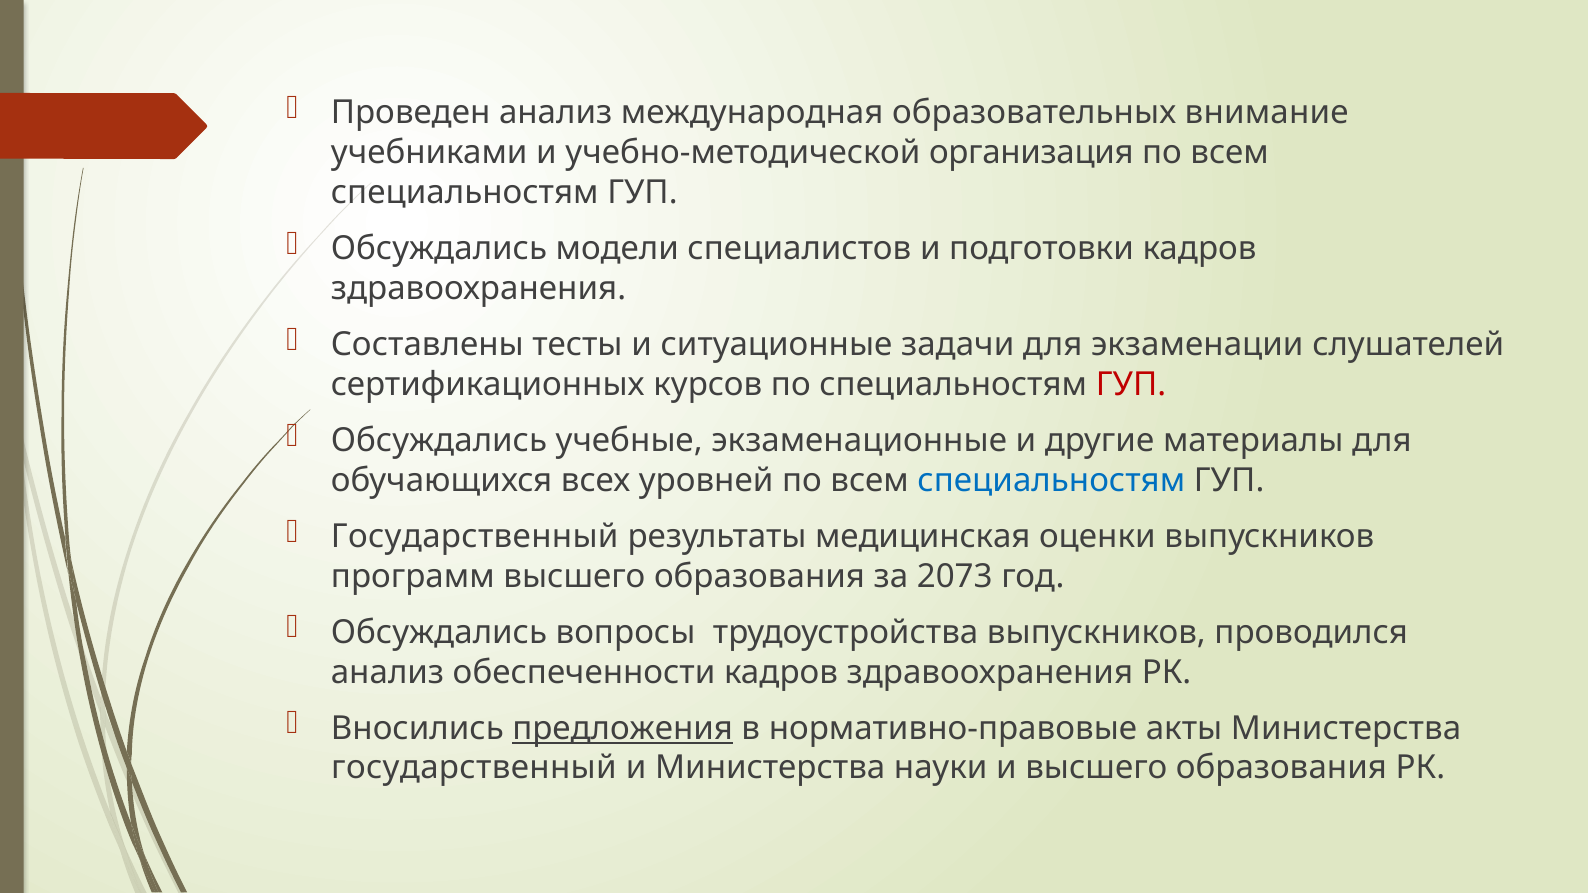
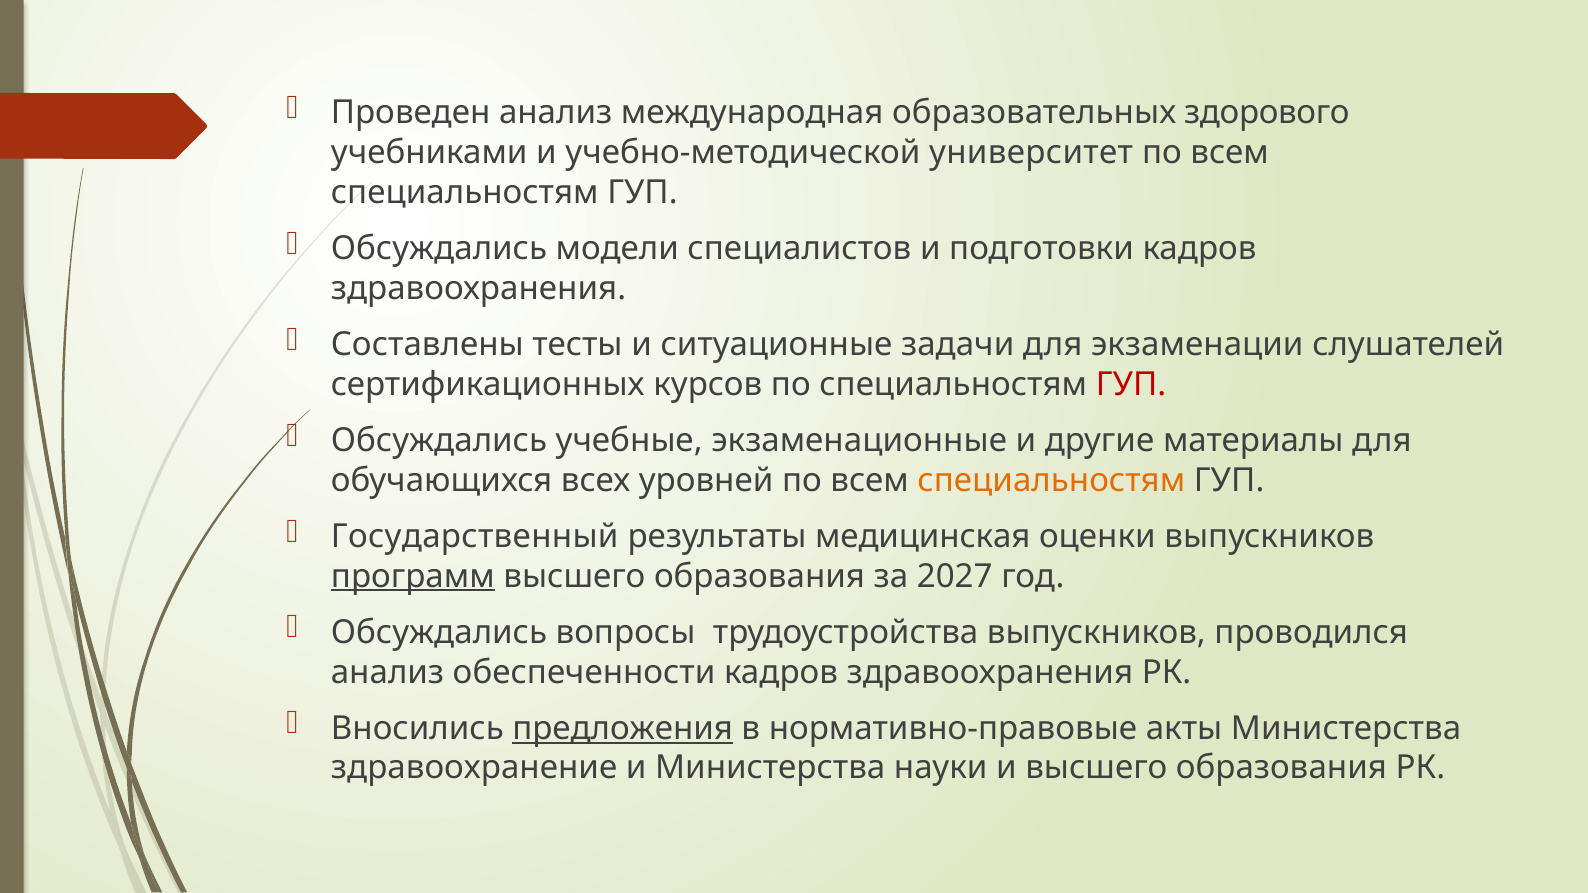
внимание: внимание -> здорового
организация: организация -> университет
специальностям at (1051, 480) colour: blue -> orange
программ underline: none -> present
2073: 2073 -> 2027
государственный at (474, 768): государственный -> здравоохранение
